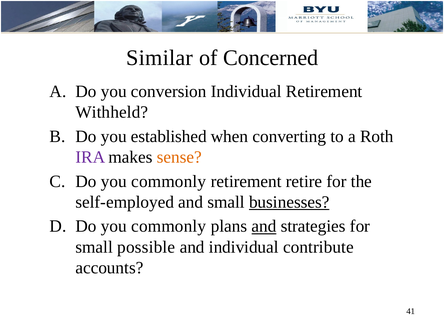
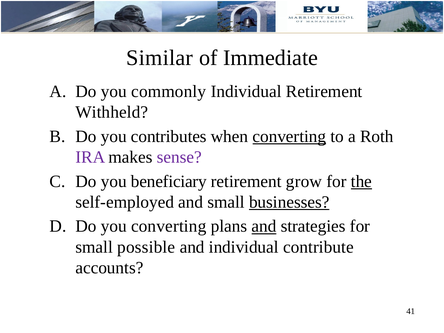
Concerned: Concerned -> Immediate
conversion: conversion -> commonly
established: established -> contributes
converting at (289, 136) underline: none -> present
sense colour: orange -> purple
commonly at (169, 181): commonly -> beneficiary
retire: retire -> grow
the underline: none -> present
commonly at (169, 226): commonly -> converting
